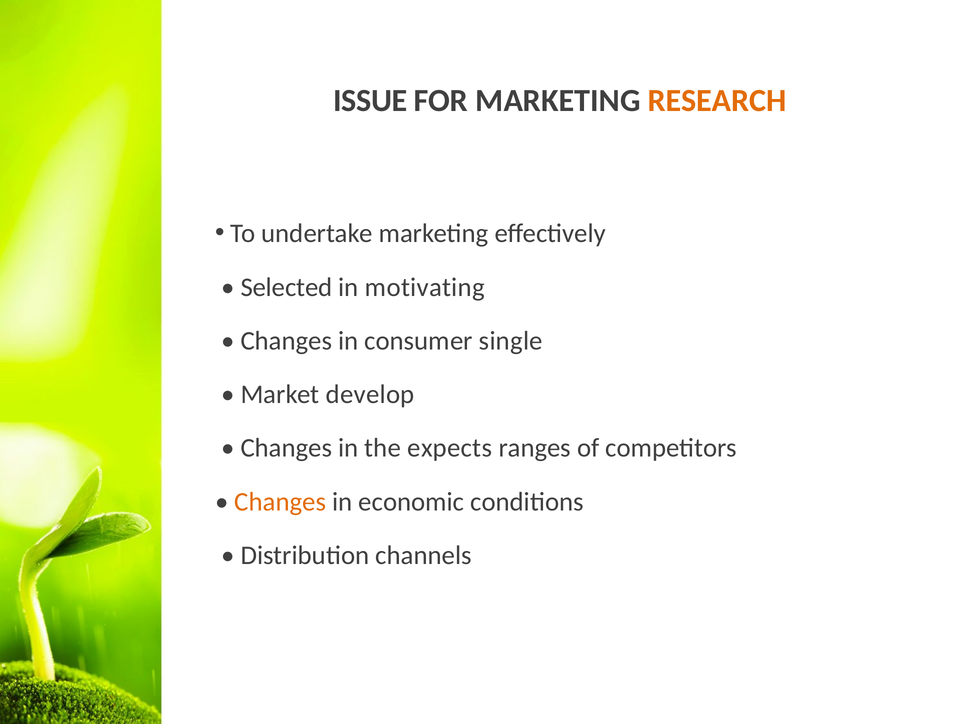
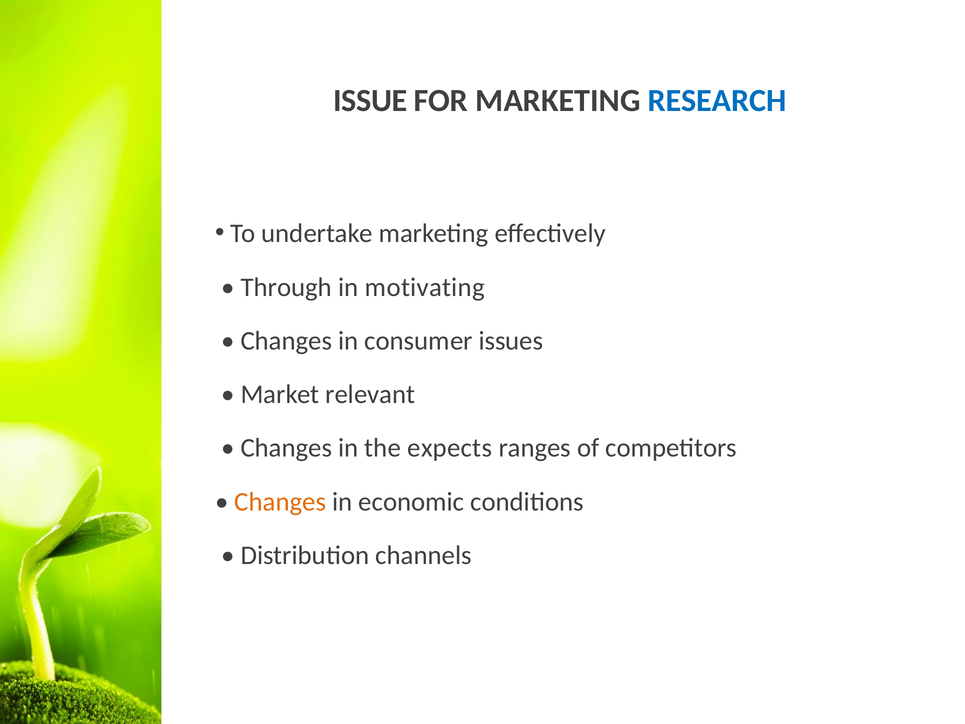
RESEARCH colour: orange -> blue
Selected: Selected -> Through
single: single -> issues
develop: develop -> relevant
